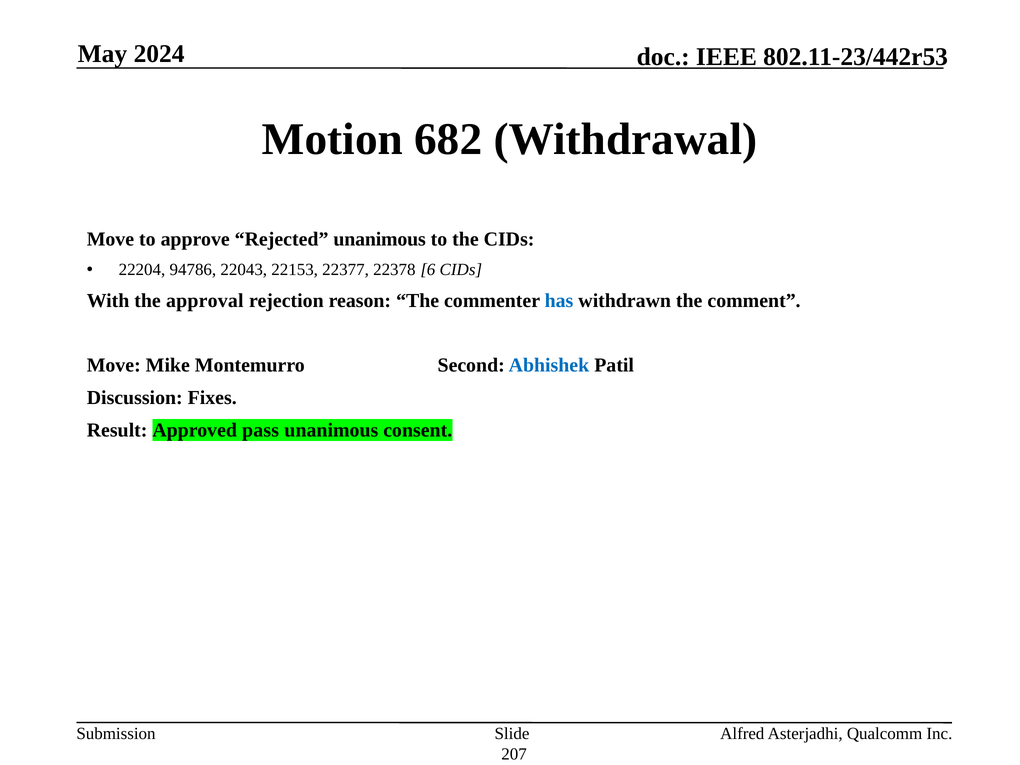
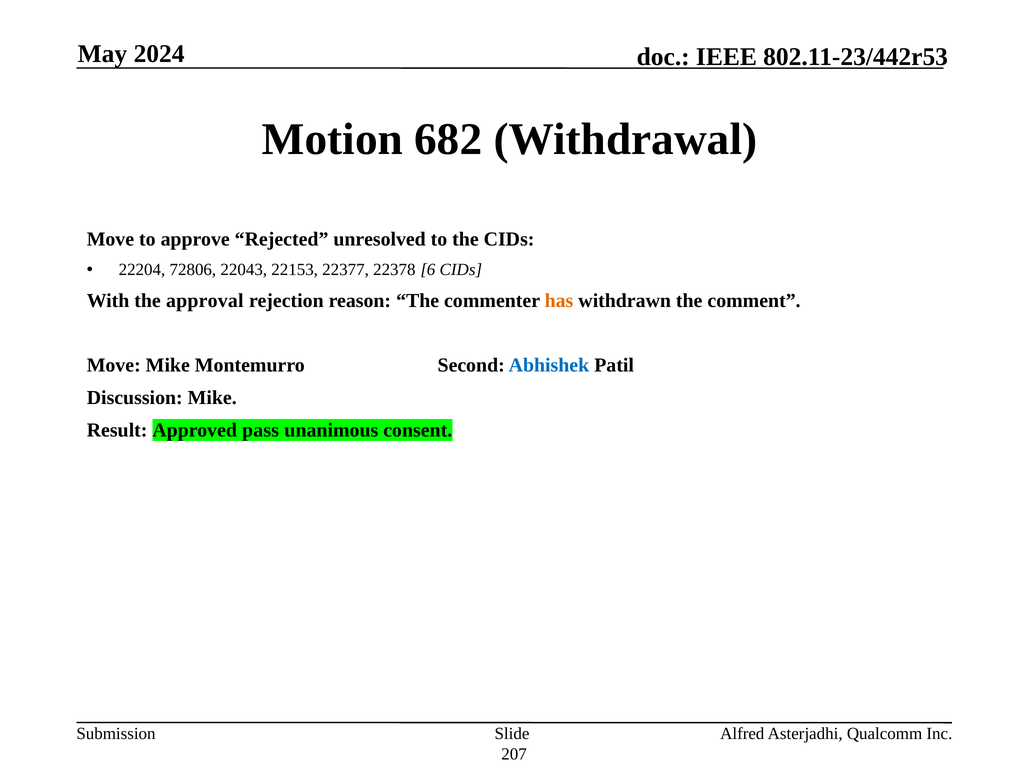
Rejected unanimous: unanimous -> unresolved
94786: 94786 -> 72806
has colour: blue -> orange
Discussion Fixes: Fixes -> Mike
